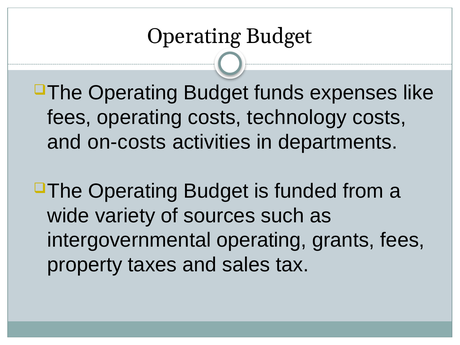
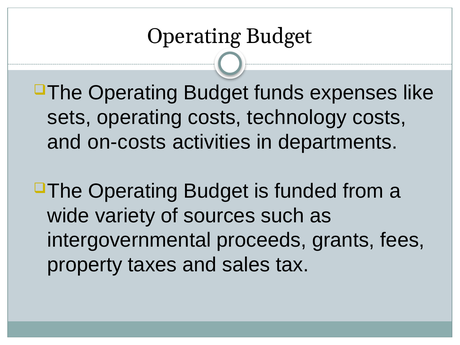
fees at (69, 117): fees -> sets
intergovernmental operating: operating -> proceeds
